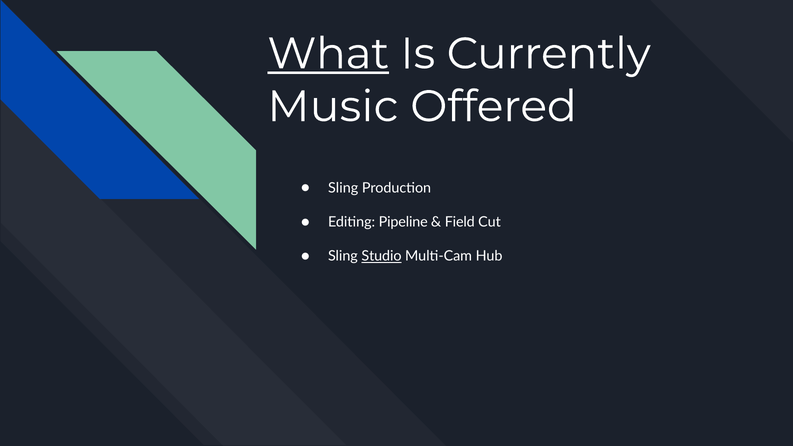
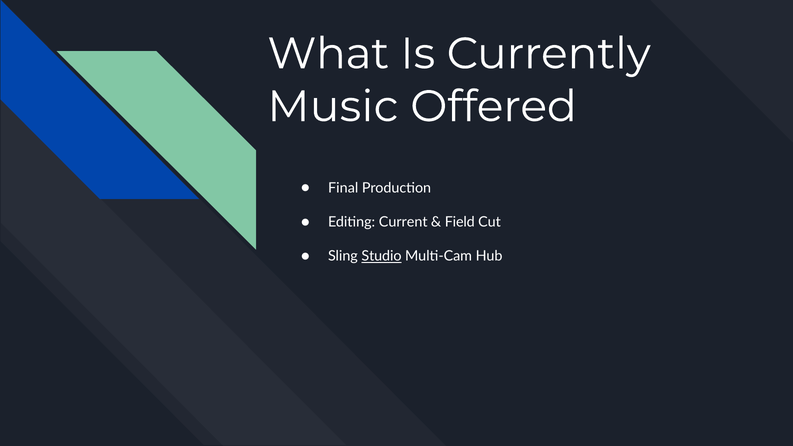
What underline: present -> none
Sling at (343, 188): Sling -> Final
Pipeline: Pipeline -> Current
